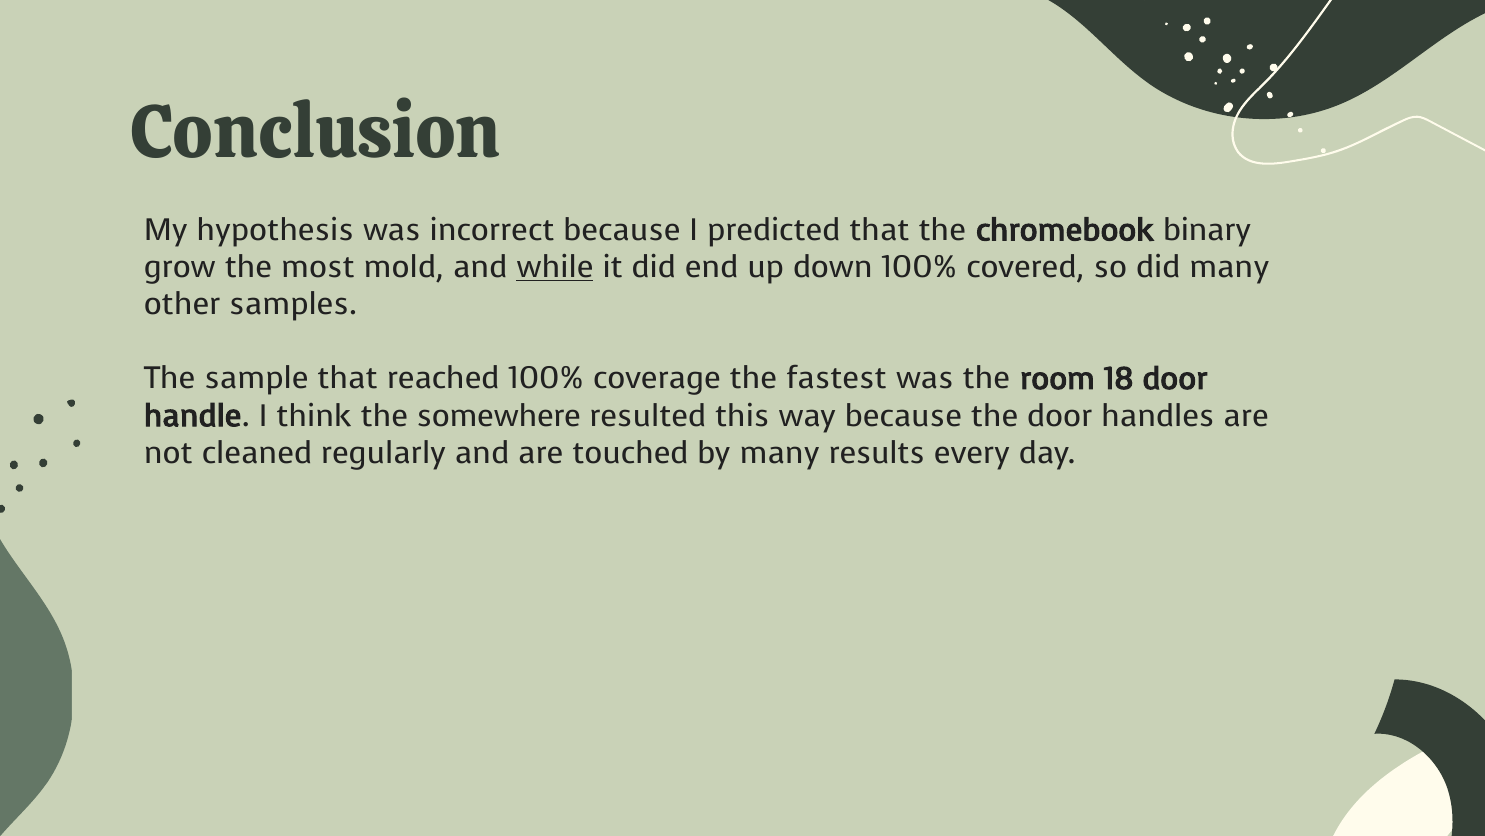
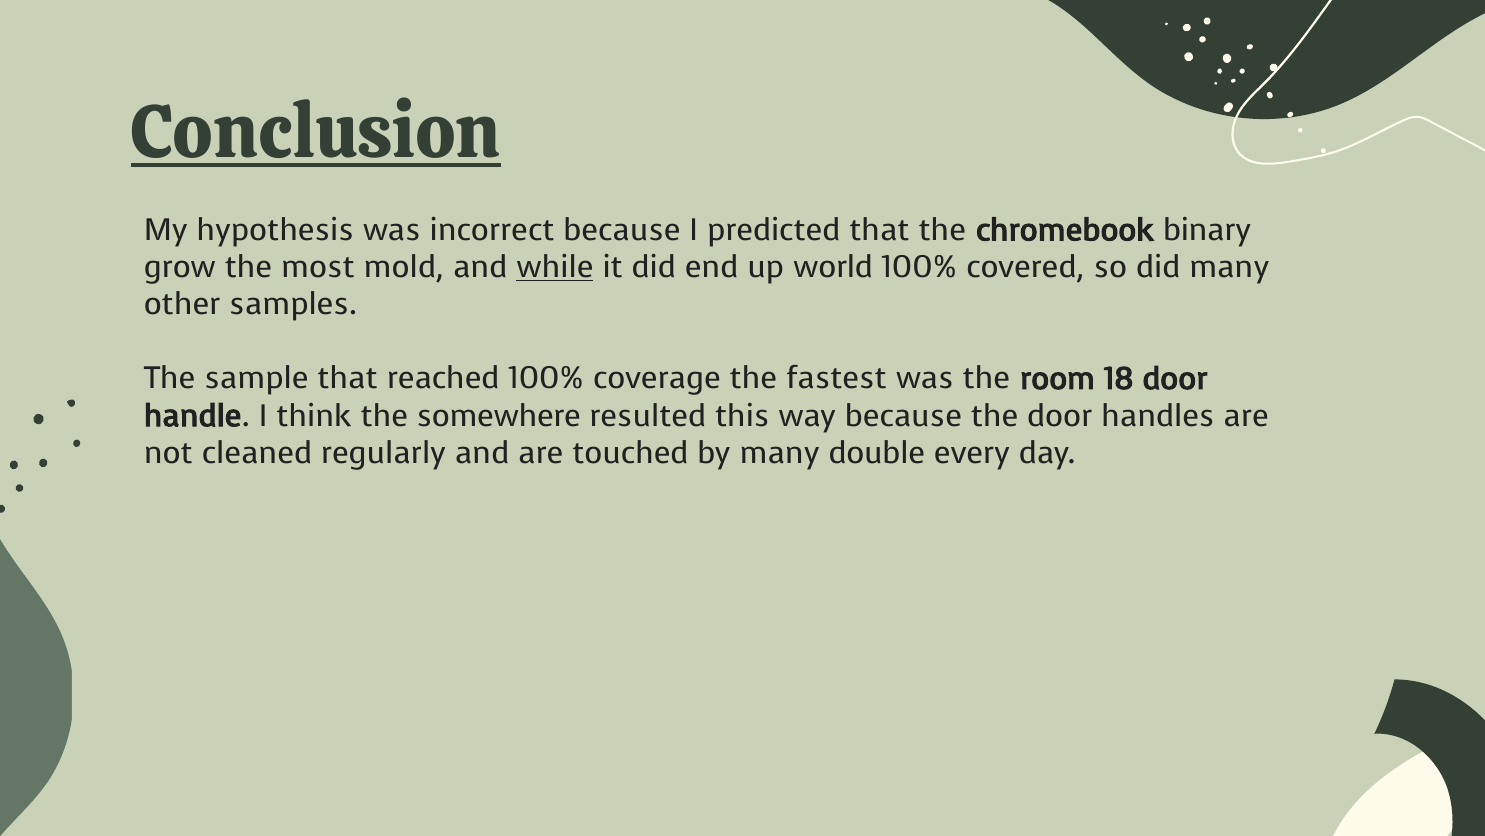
Conclusion underline: none -> present
down: down -> world
results: results -> double
